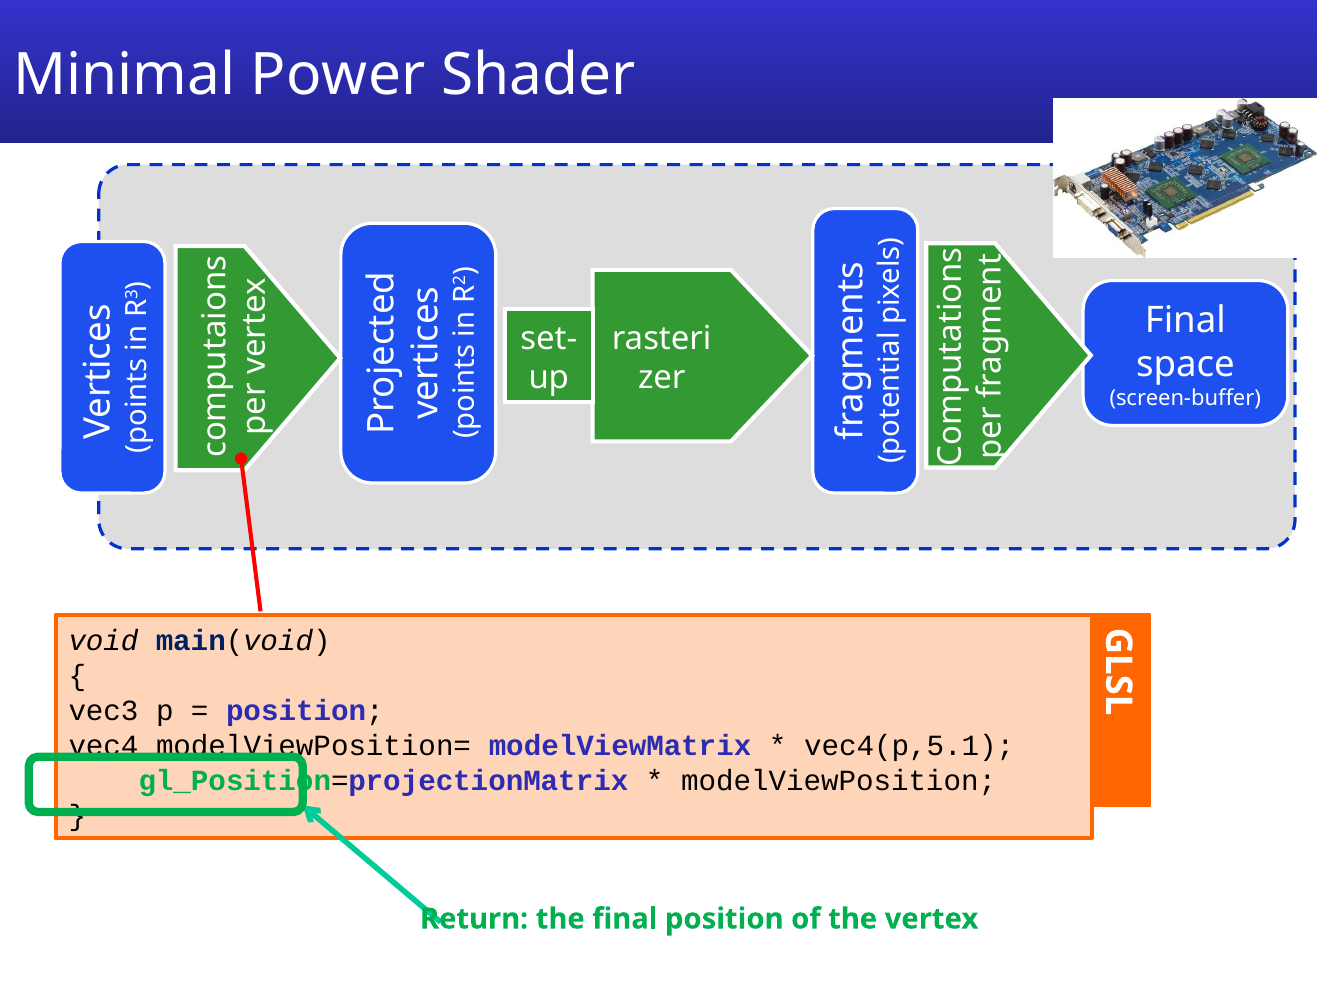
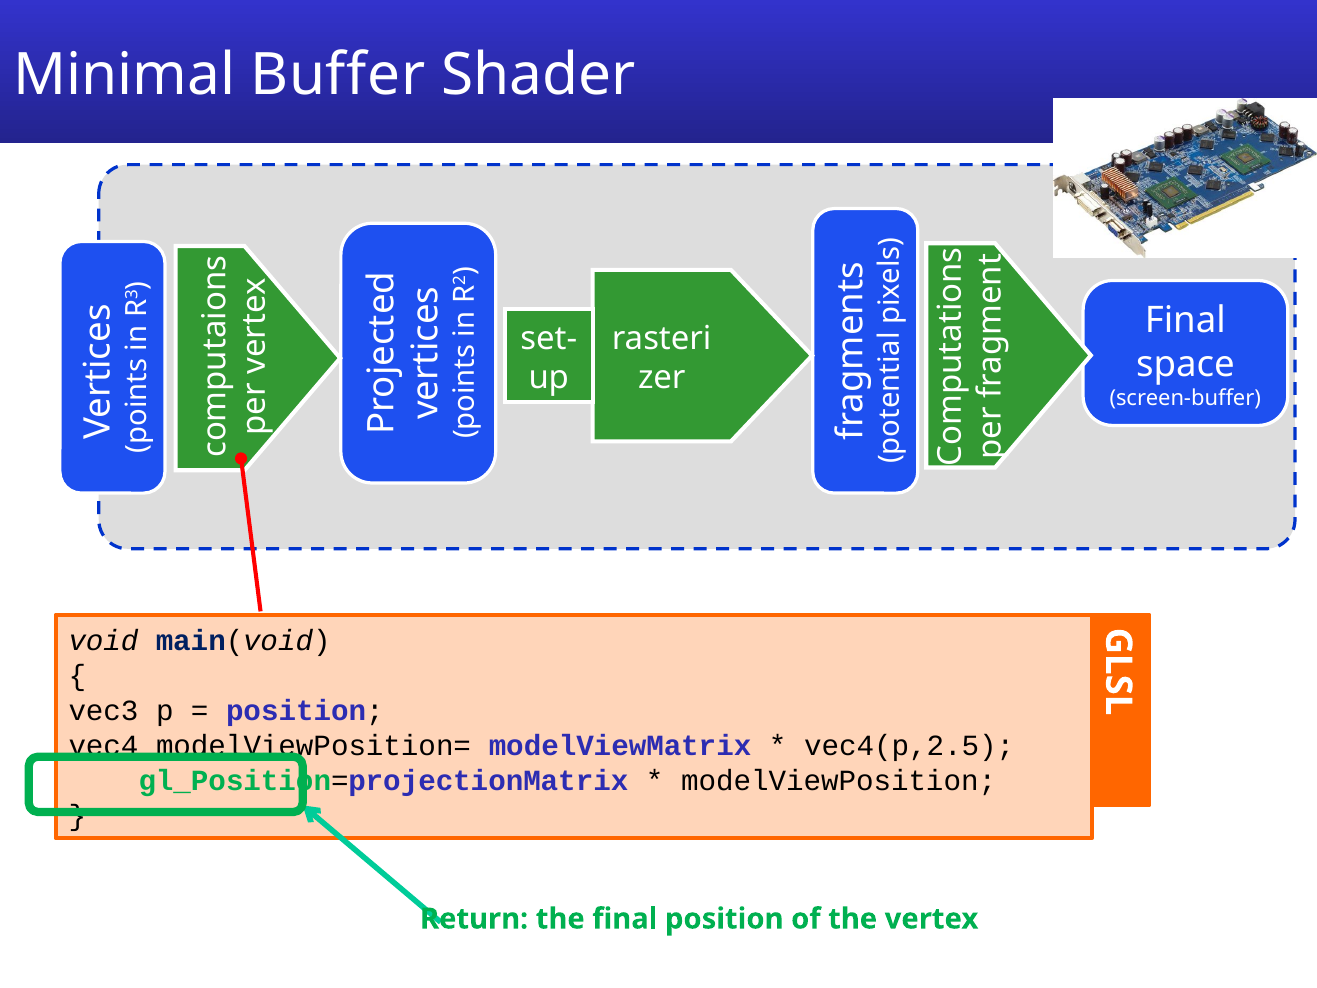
Power: Power -> Buffer
vec4(p,5.1: vec4(p,5.1 -> vec4(p,2.5
